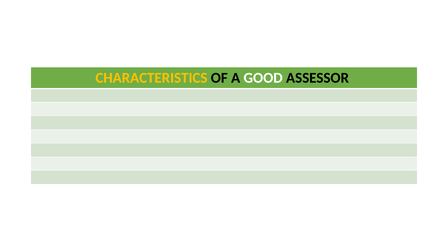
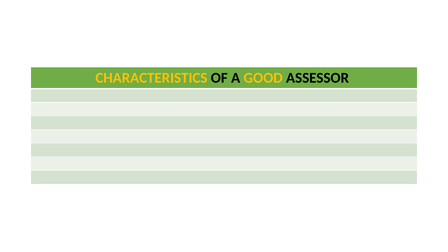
GOOD colour: white -> yellow
